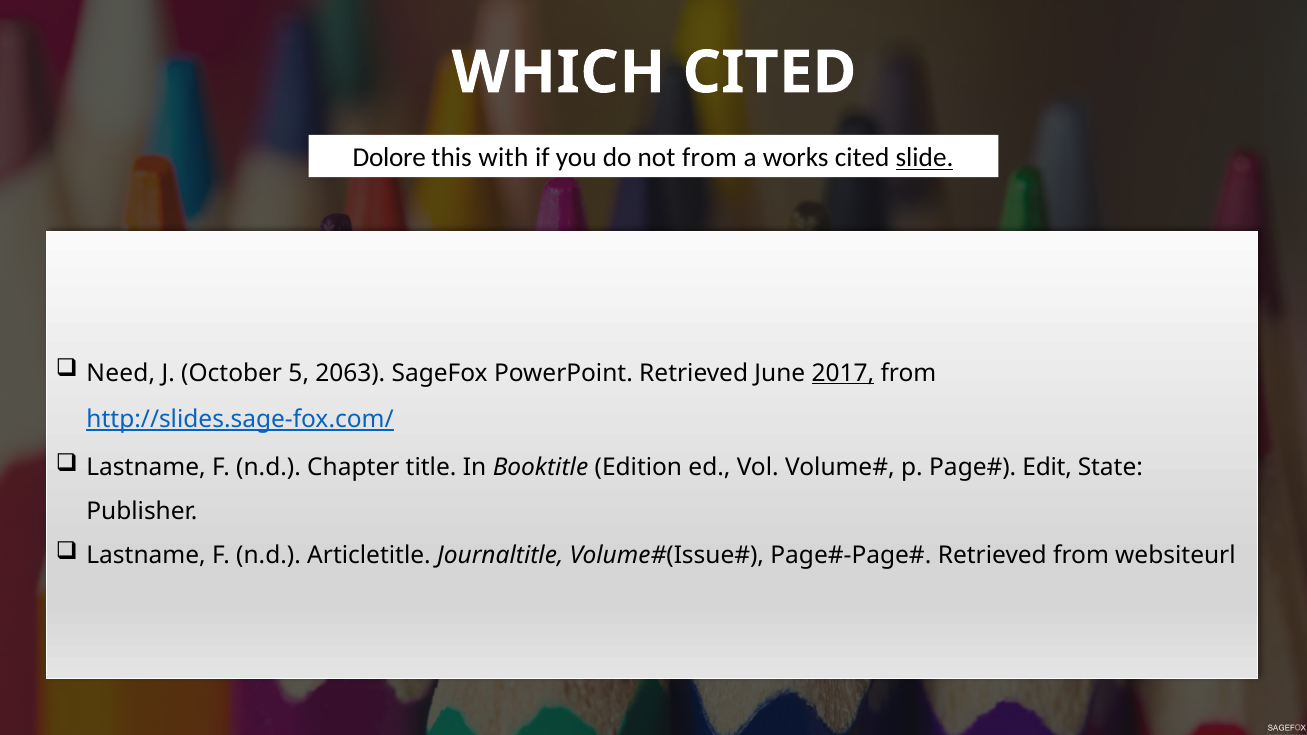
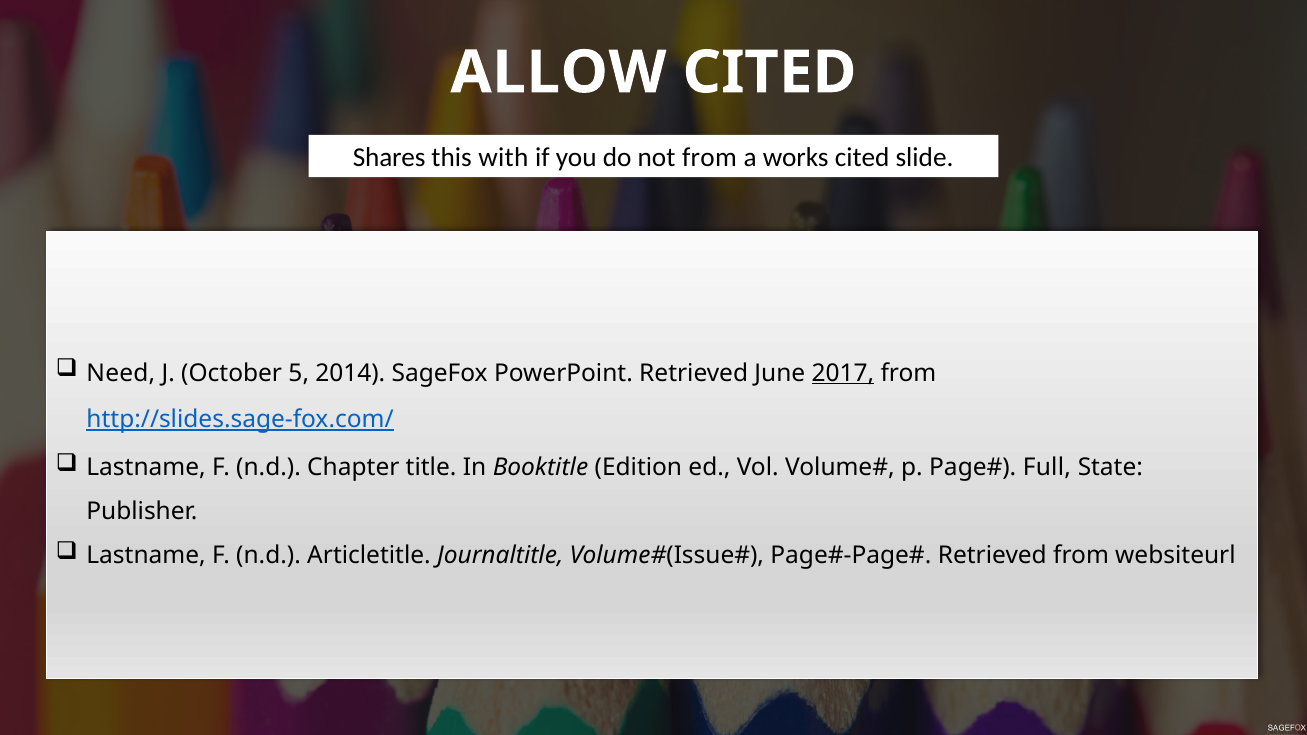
WHICH: WHICH -> ALLOW
Dolore: Dolore -> Shares
slide underline: present -> none
2063: 2063 -> 2014
Edit: Edit -> Full
